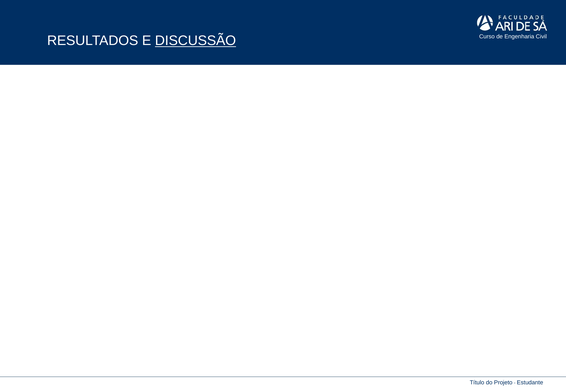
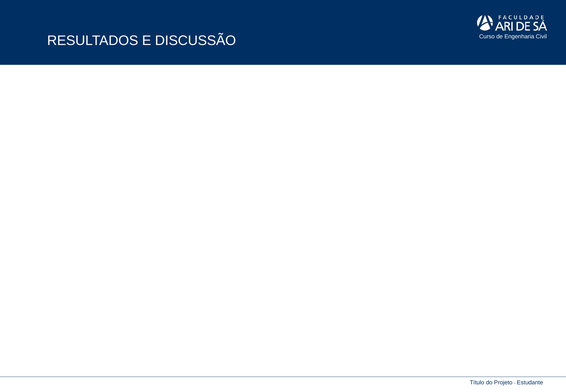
DISCUSSÃO underline: present -> none
